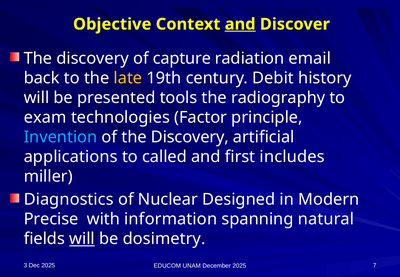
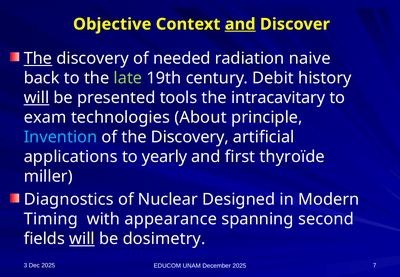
The at (38, 58) underline: none -> present
capture: capture -> needed
email: email -> naive
late colour: yellow -> light green
will at (36, 98) underline: none -> present
radiography: radiography -> intracavitary
Factor: Factor -> About
called: called -> yearly
includes: includes -> thyroïde
Precise: Precise -> Timing
information: information -> appearance
natural: natural -> second
